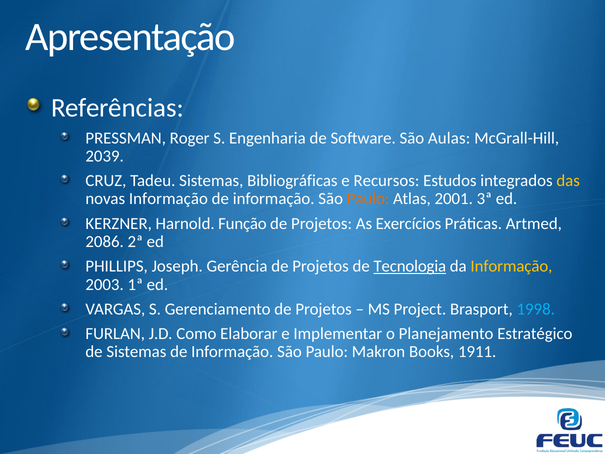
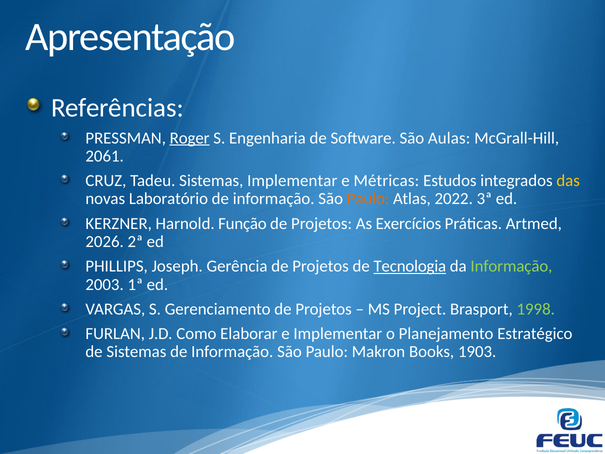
Roger underline: none -> present
2039: 2039 -> 2061
Sistemas Bibliográficas: Bibliográficas -> Implementar
Recursos: Recursos -> Métricas
novas Informação: Informação -> Laboratório
2001: 2001 -> 2022
2086: 2086 -> 2026
Informação at (511, 266) colour: yellow -> light green
1998 colour: light blue -> light green
1911: 1911 -> 1903
